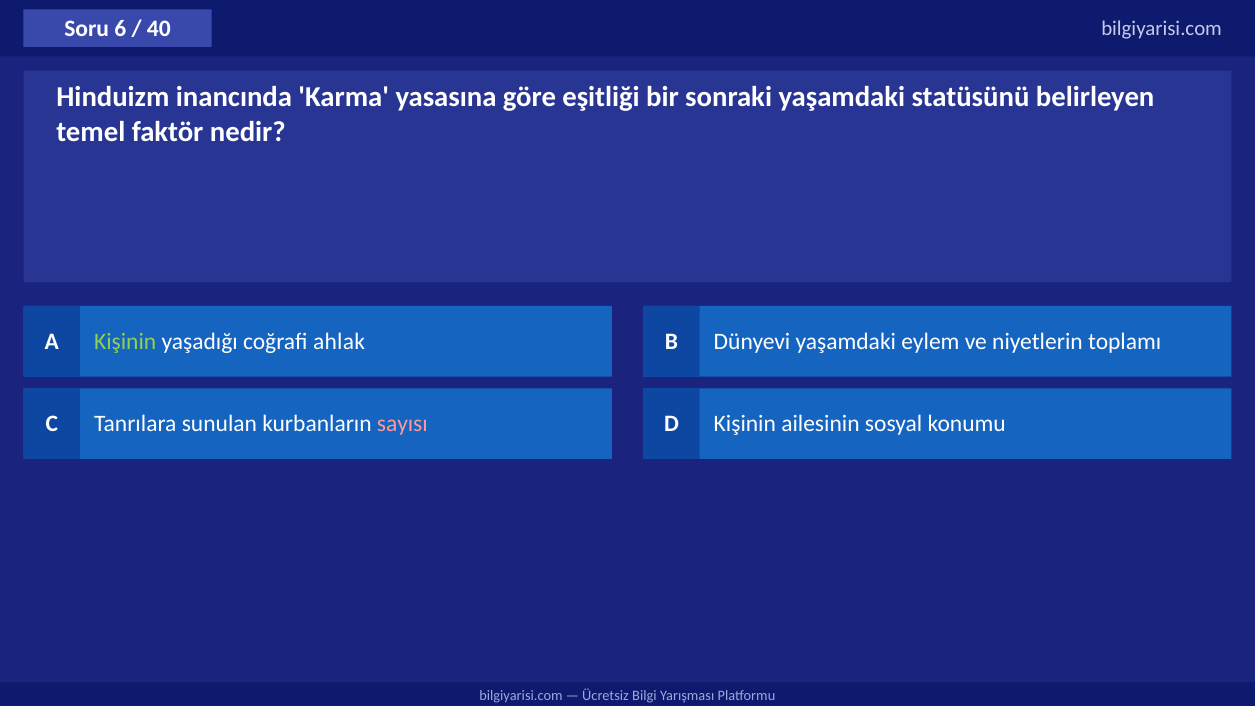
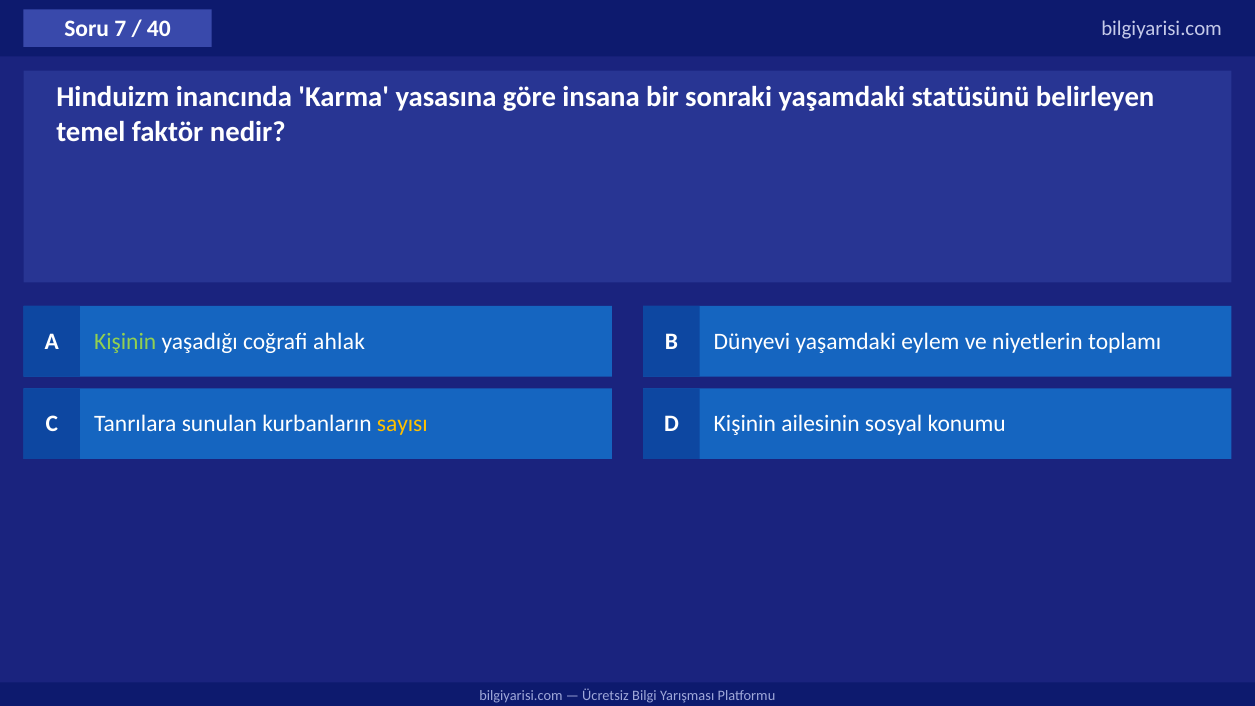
6: 6 -> 7
eşitliği: eşitliği -> insana
sayısı colour: pink -> yellow
